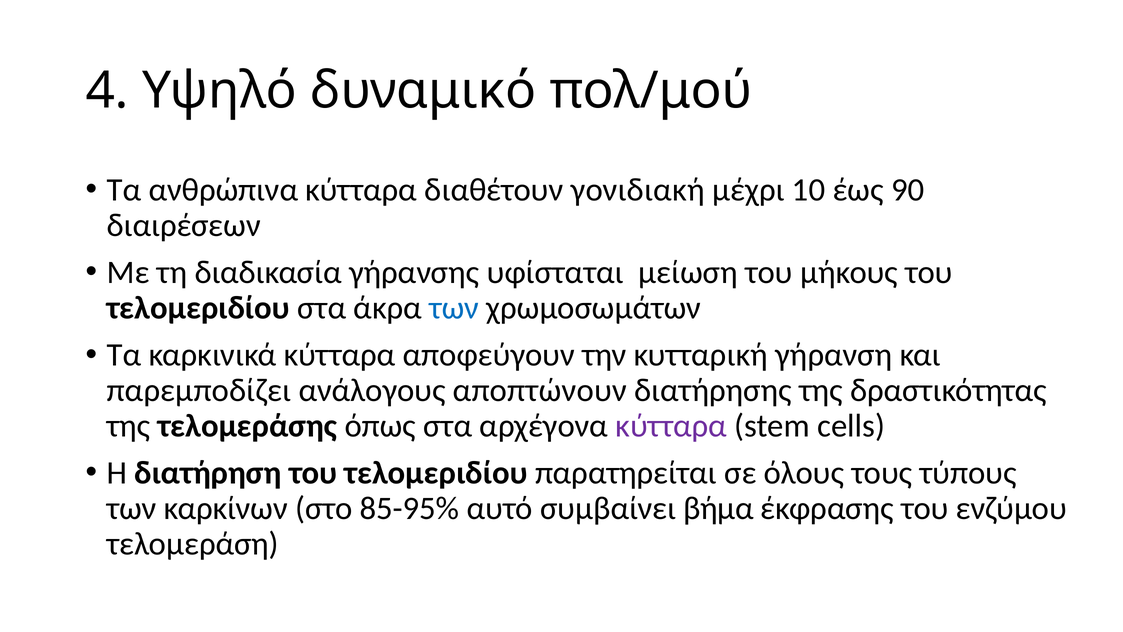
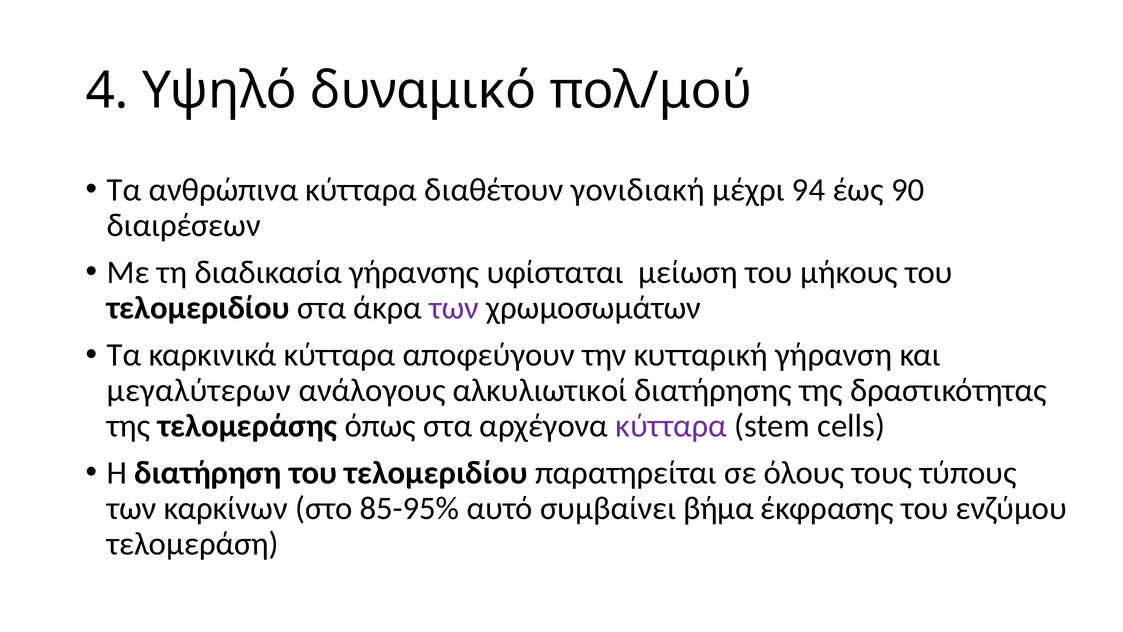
10: 10 -> 94
των at (454, 308) colour: blue -> purple
παρεμποδίζει: παρεμποδίζει -> μεγαλύτερων
αποπτώνουν: αποπτώνουν -> αλκυλιωτικοί
